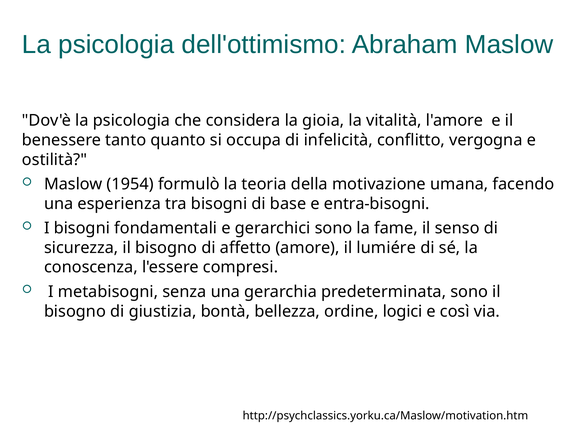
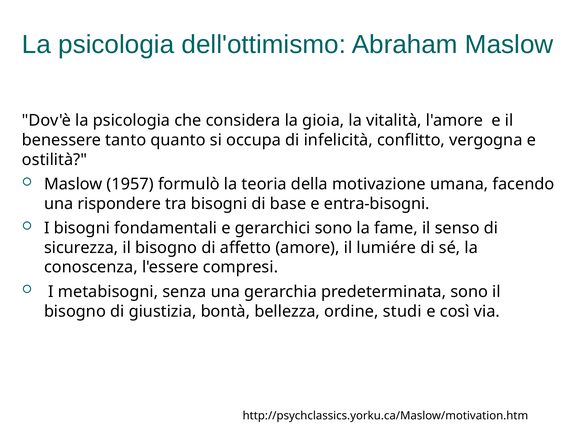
1954: 1954 -> 1957
esperienza: esperienza -> rispondere
logici: logici -> studi
